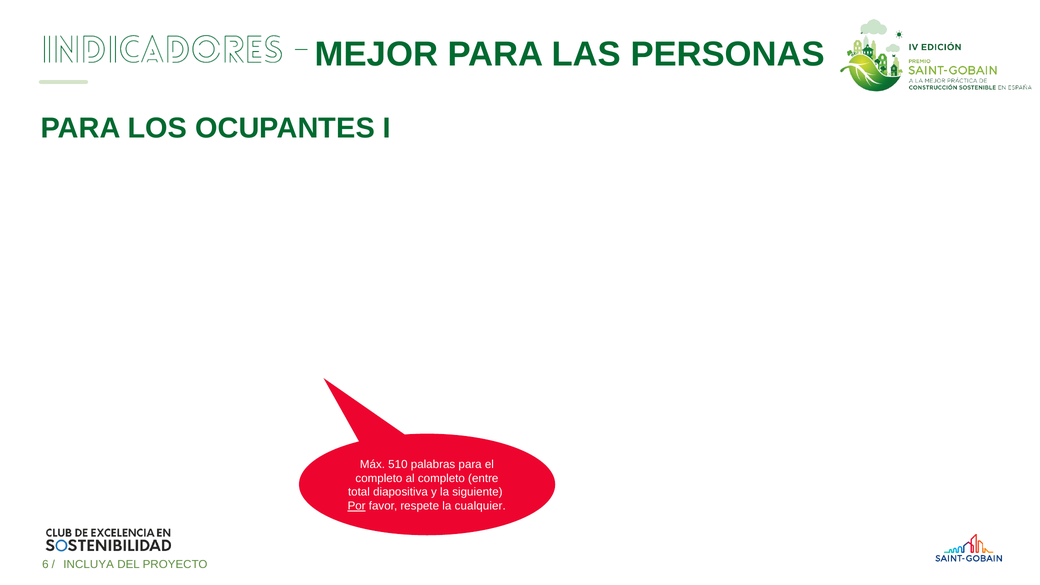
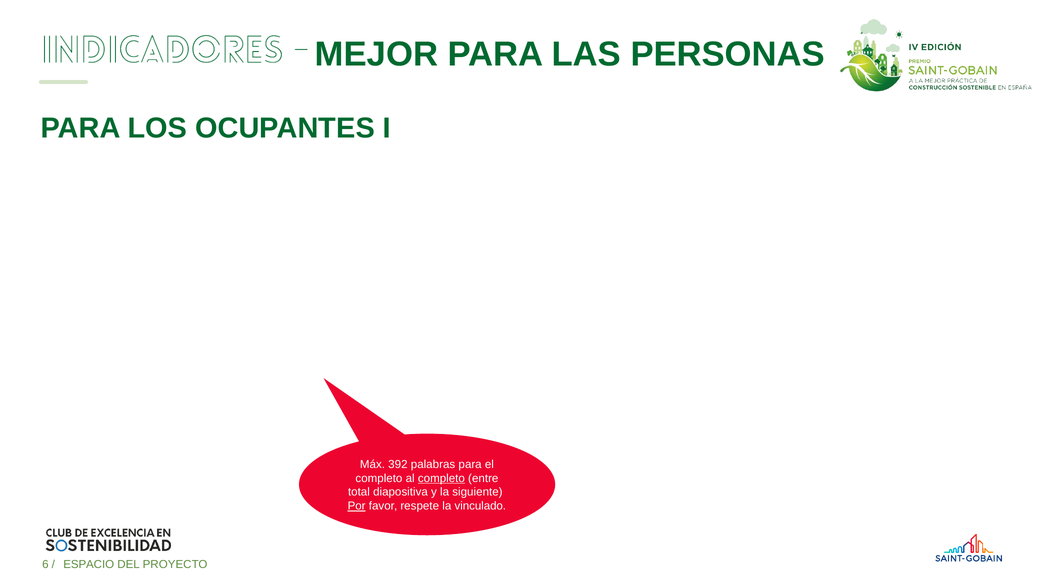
510: 510 -> 392
completo at (441, 478) underline: none -> present
cualquier: cualquier -> vinculado
INCLUYA: INCLUYA -> ESPACIO
